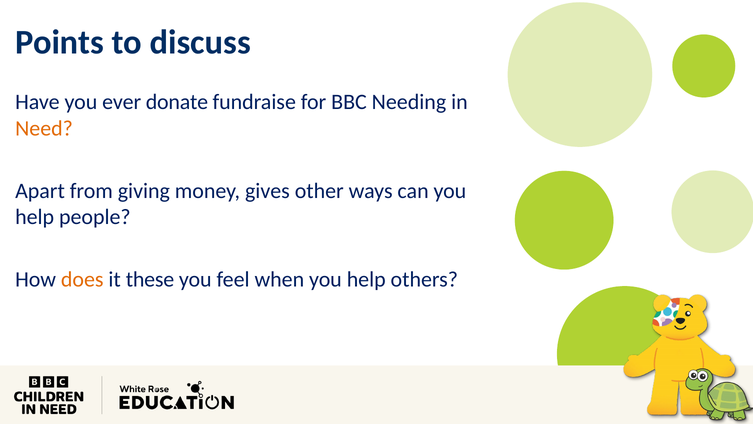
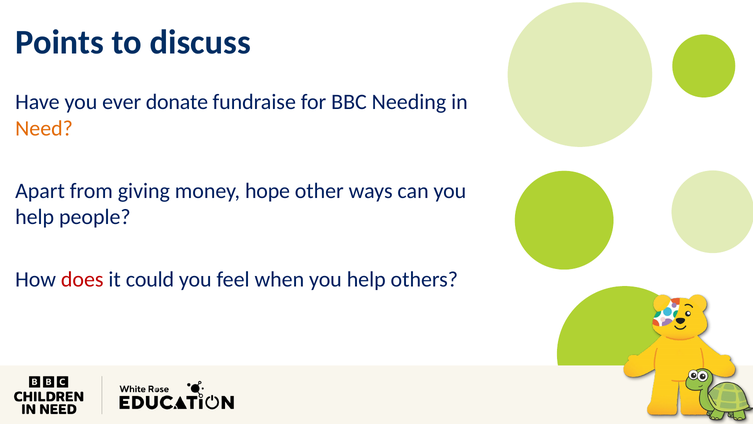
gives: gives -> hope
does colour: orange -> red
these: these -> could
